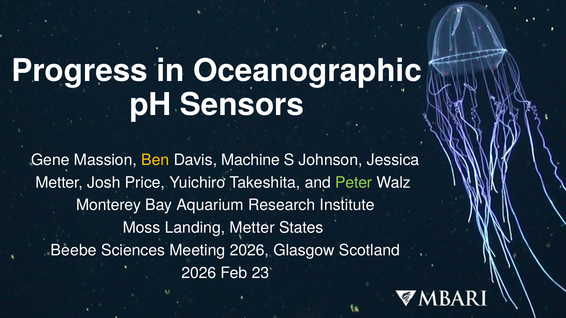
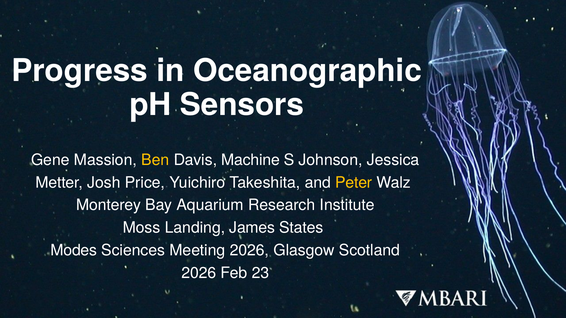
Peter colour: light green -> yellow
Landing Metter: Metter -> James
Beebe: Beebe -> Modes
